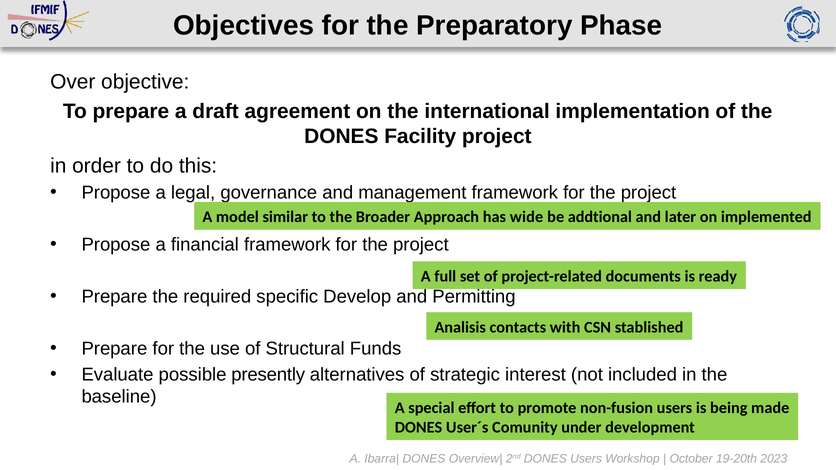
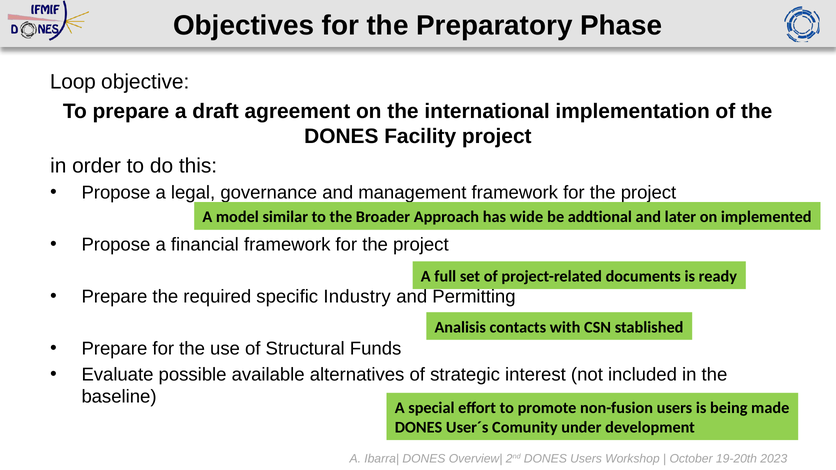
Over: Over -> Loop
Develop: Develop -> Industry
presently: presently -> available
